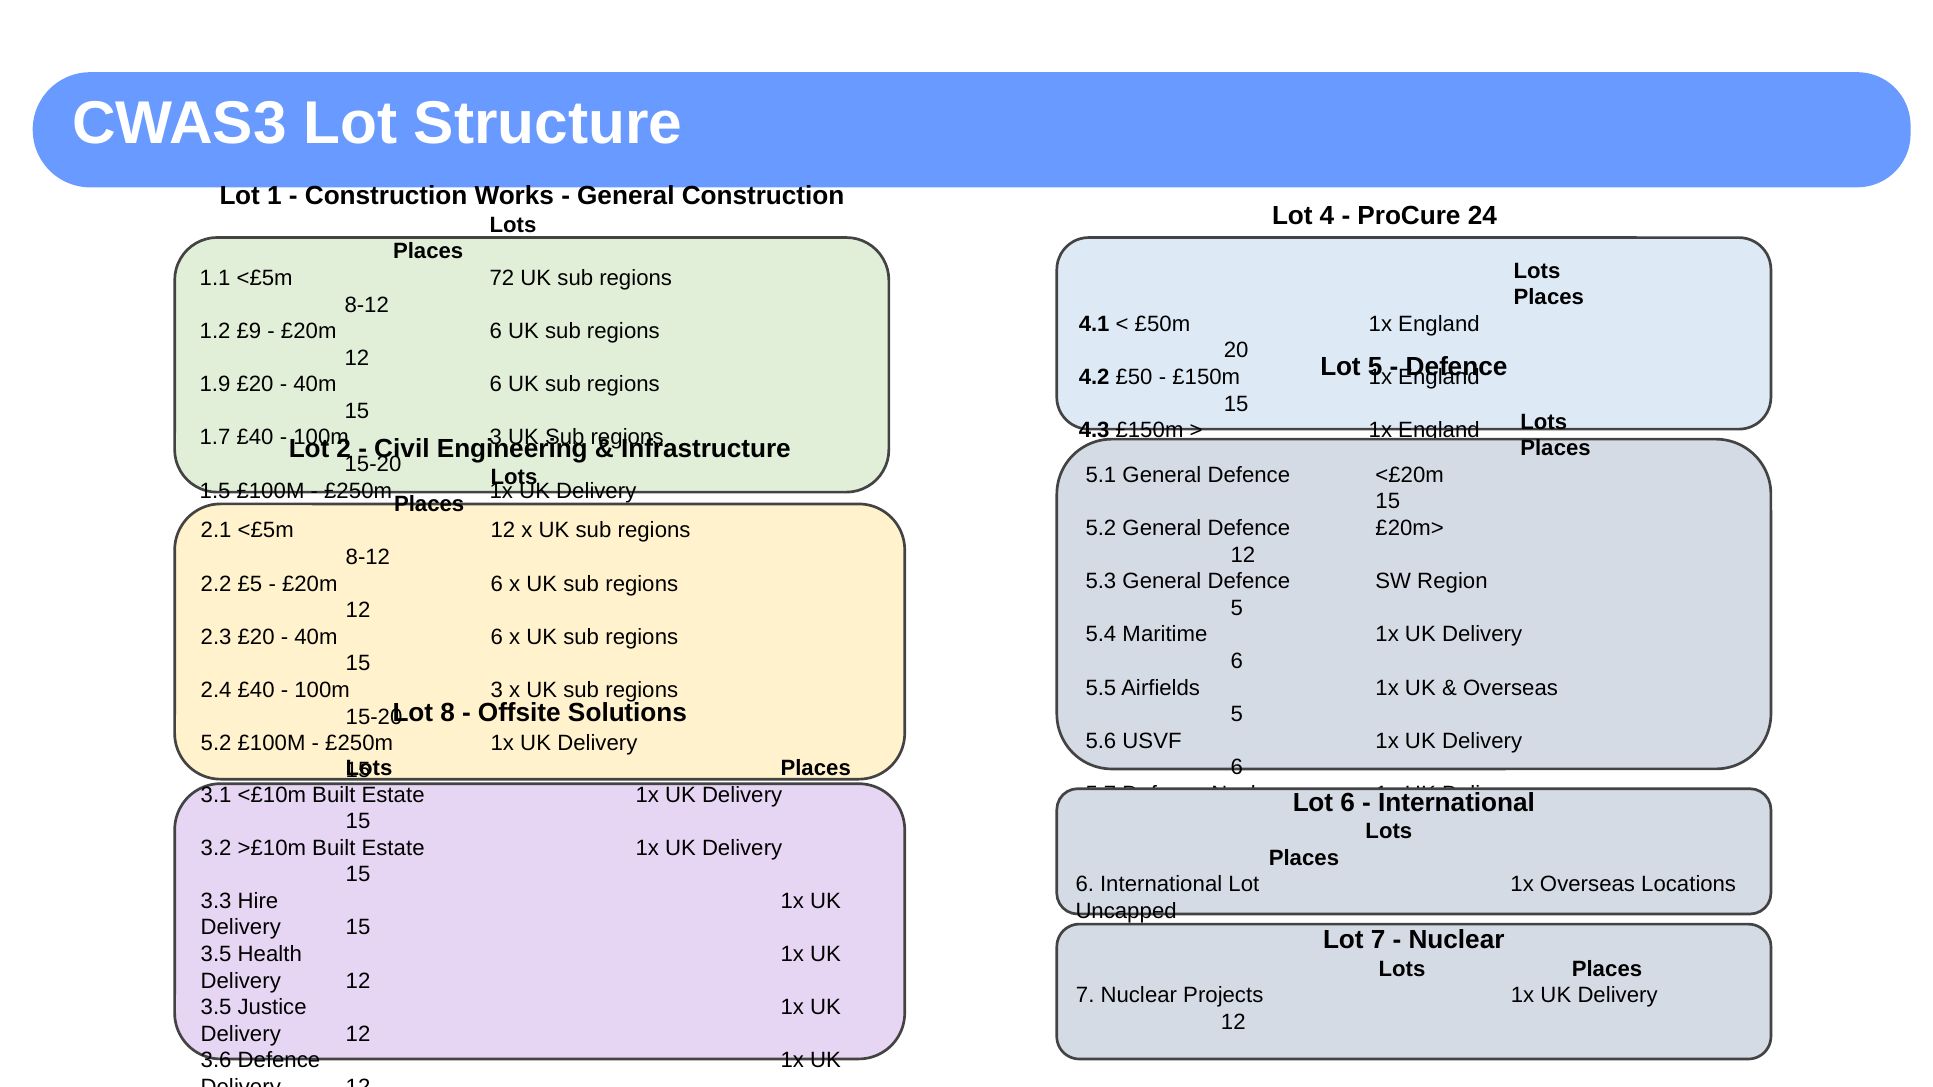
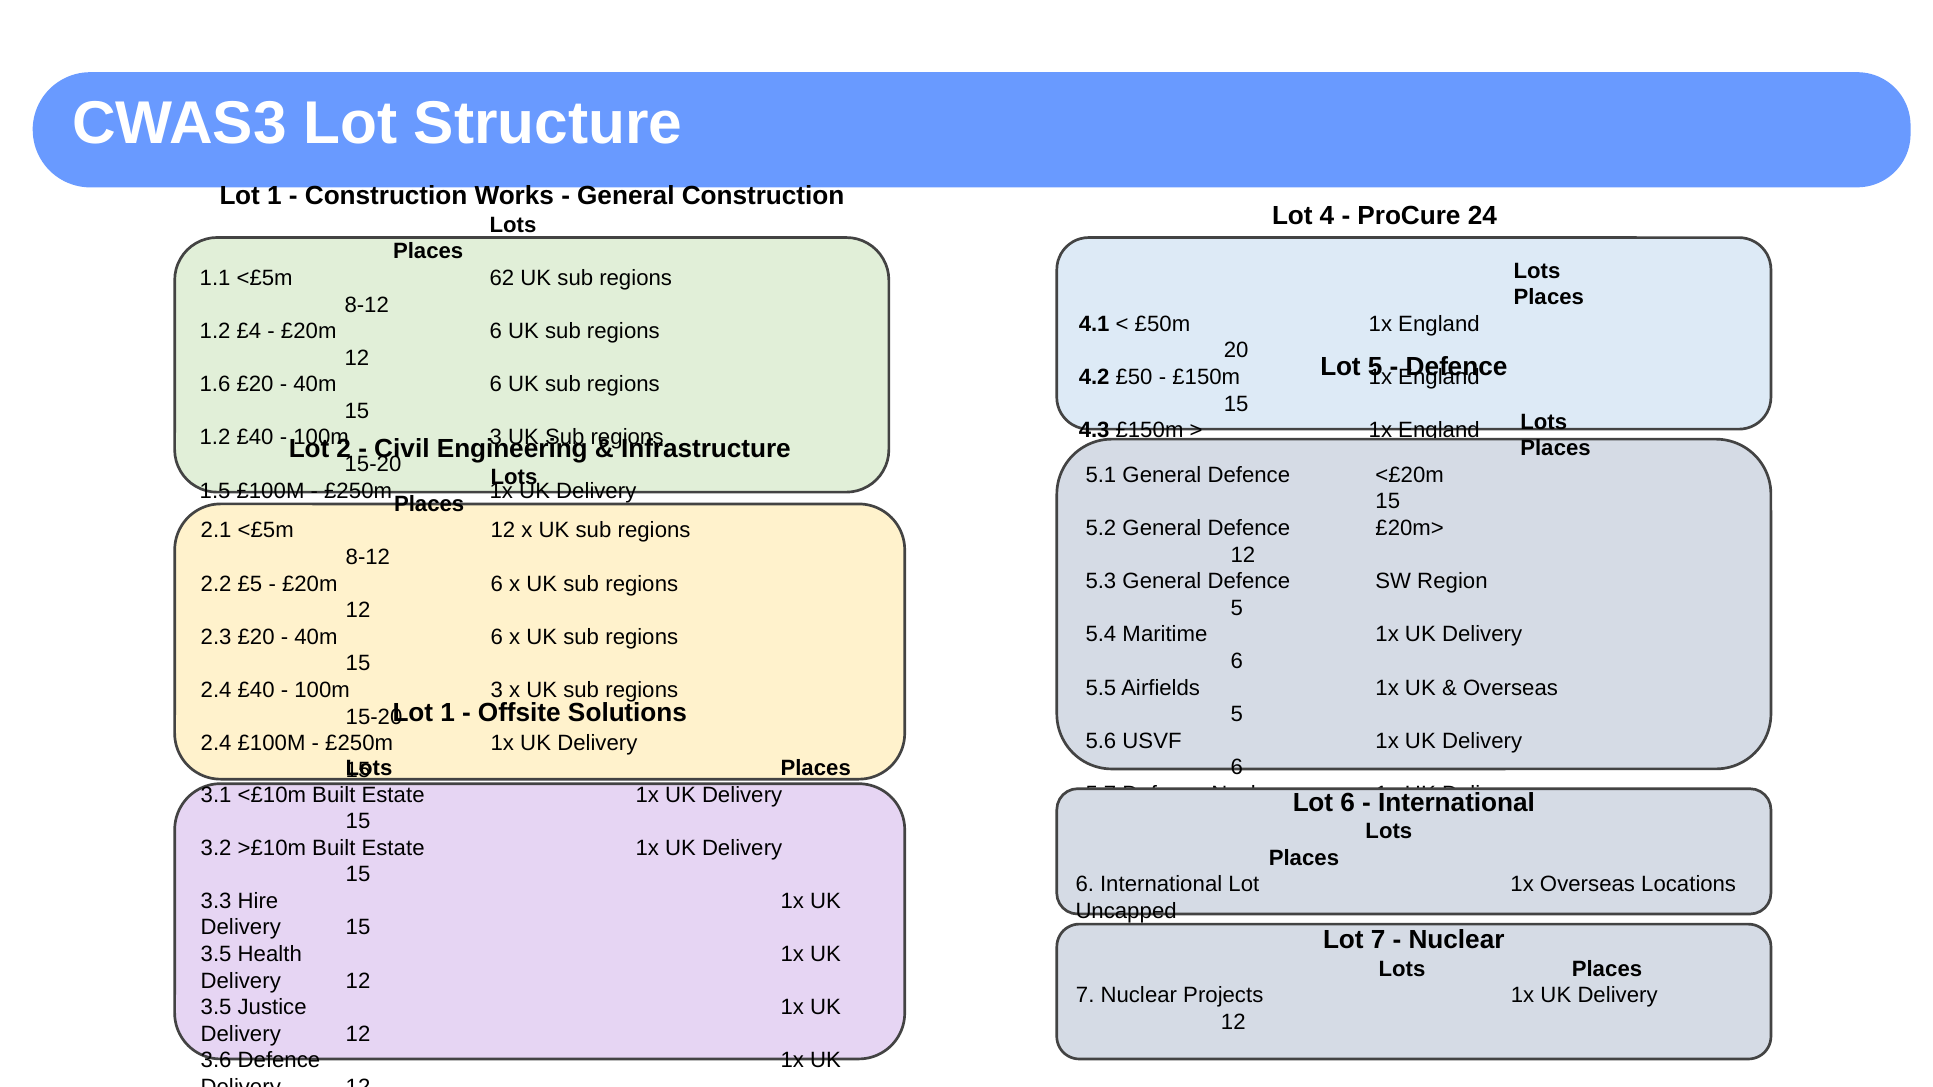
72: 72 -> 62
£9: £9 -> £4
1.9 at (215, 385): 1.9 -> 1.6
1.7 at (215, 438): 1.7 -> 1.2
8 at (448, 713): 8 -> 1
5.2 at (216, 744): 5.2 -> 2.4
